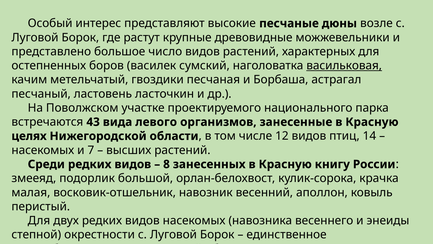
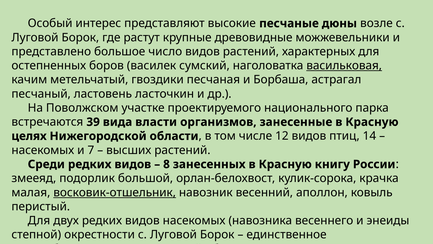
43: 43 -> 39
левого: левого -> власти
восковик-отшельник underline: none -> present
